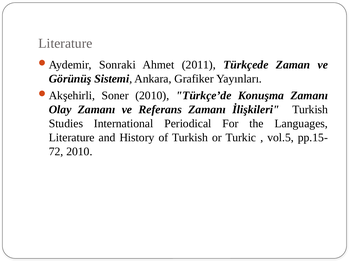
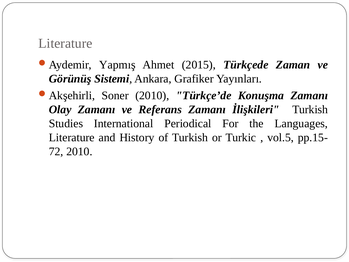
Sonraki: Sonraki -> Yapmış
2011: 2011 -> 2015
